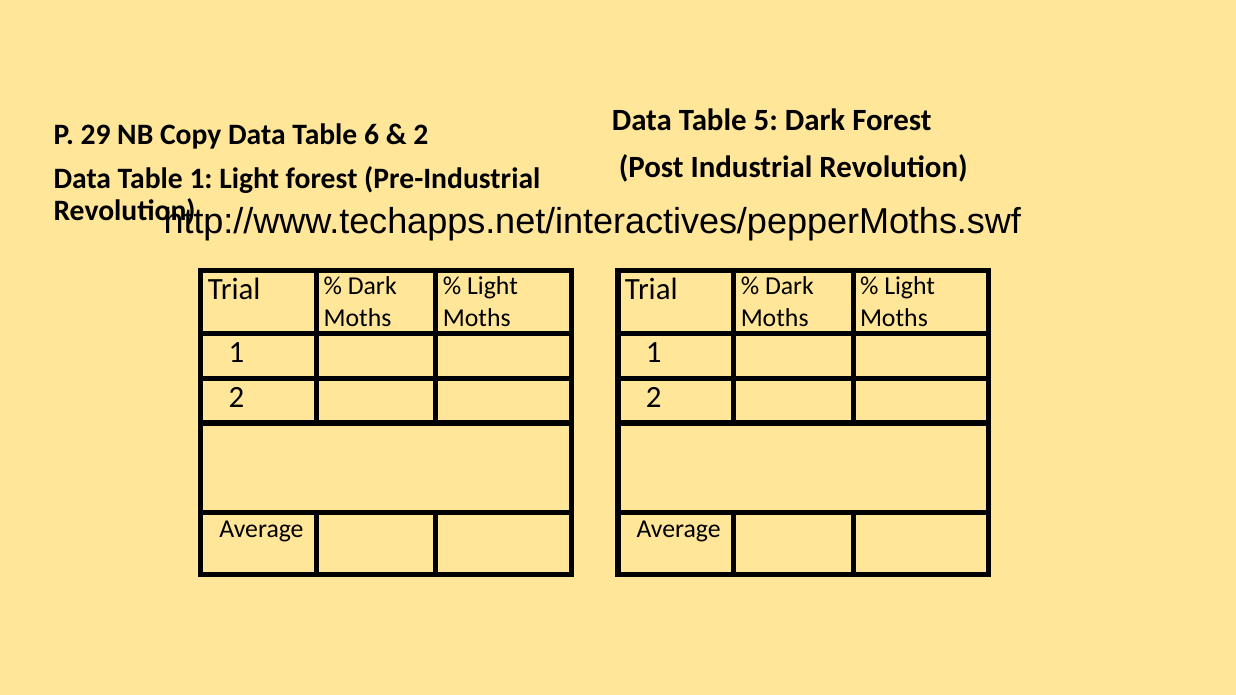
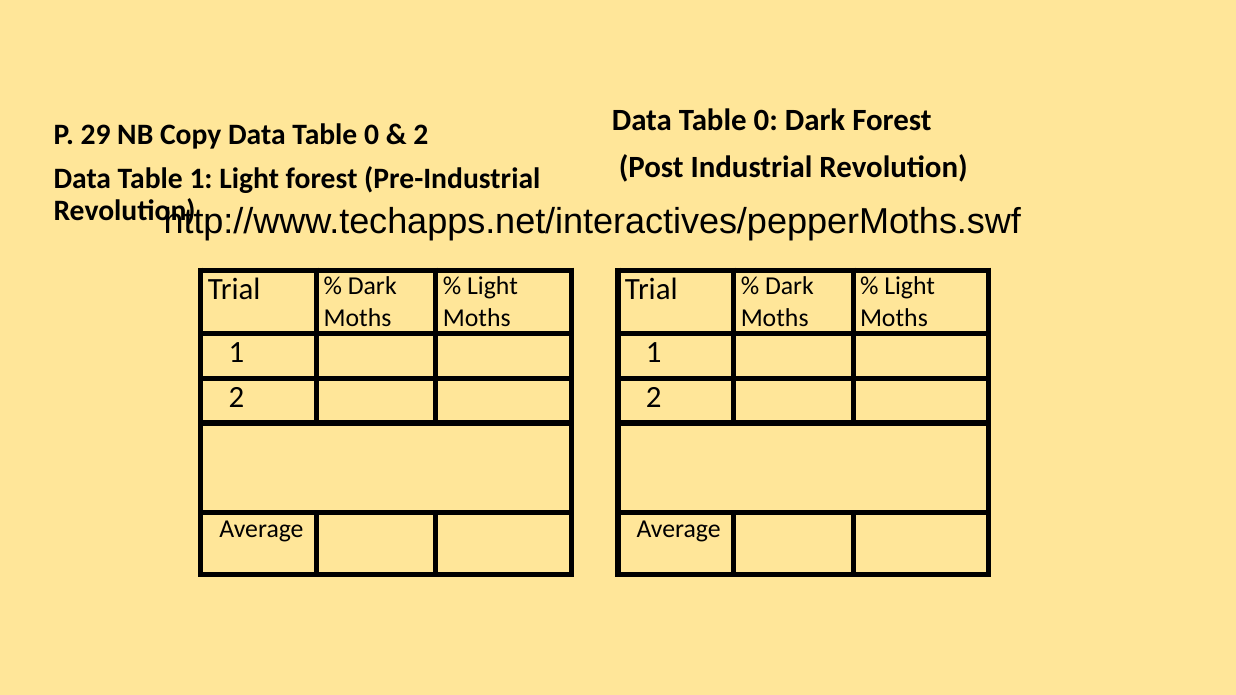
5 at (766, 121): 5 -> 0
Copy Data Table 6: 6 -> 0
